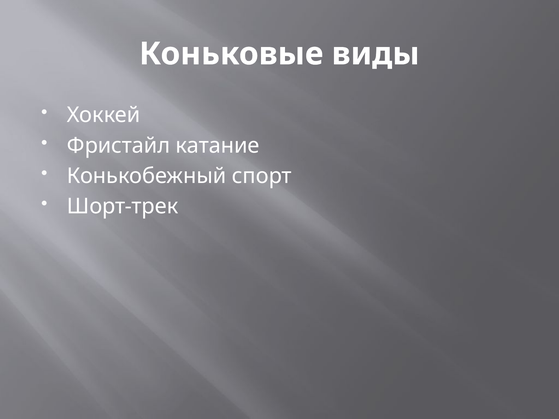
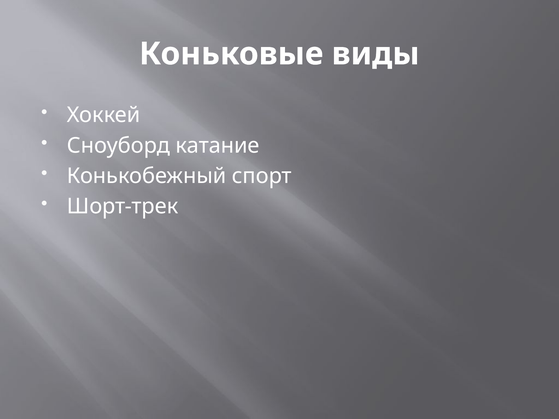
Фристайл: Фристайл -> Сноуборд
